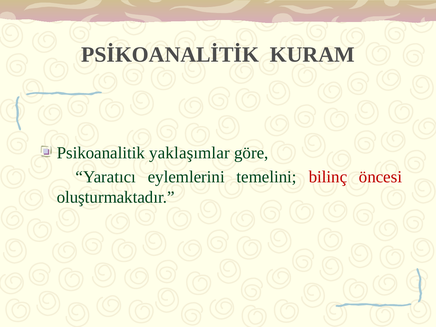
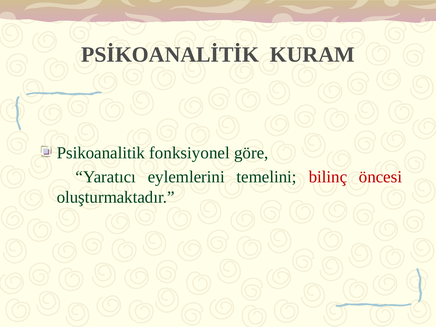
yaklaşımlar: yaklaşımlar -> fonksiyonel
